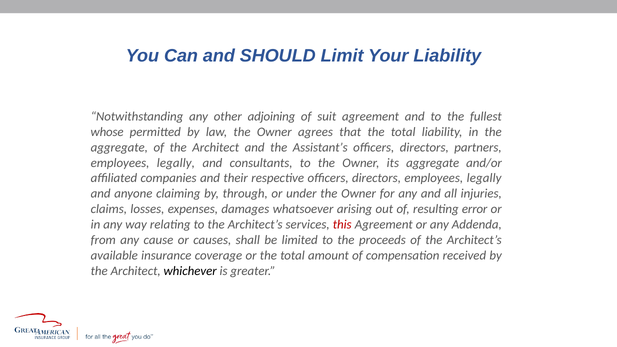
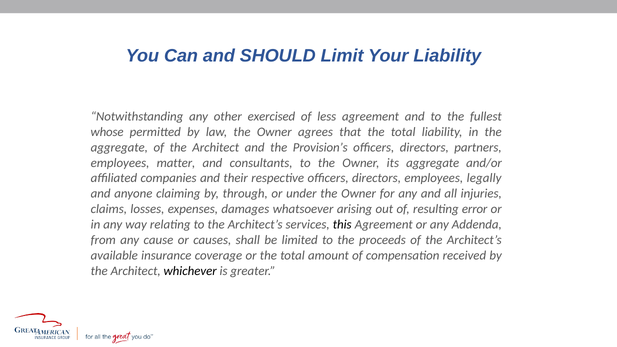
adjoining: adjoining -> exercised
suit: suit -> less
Assistant’s: Assistant’s -> Provision’s
legally at (176, 163): legally -> matter
this colour: red -> black
